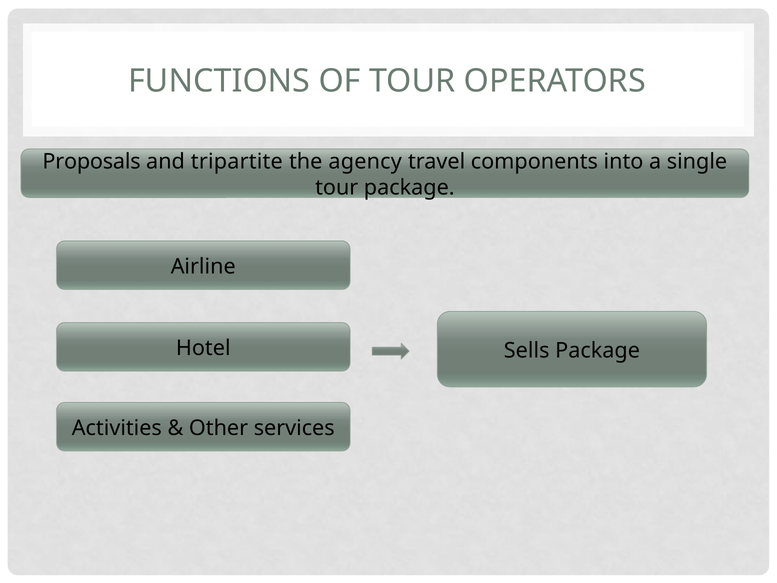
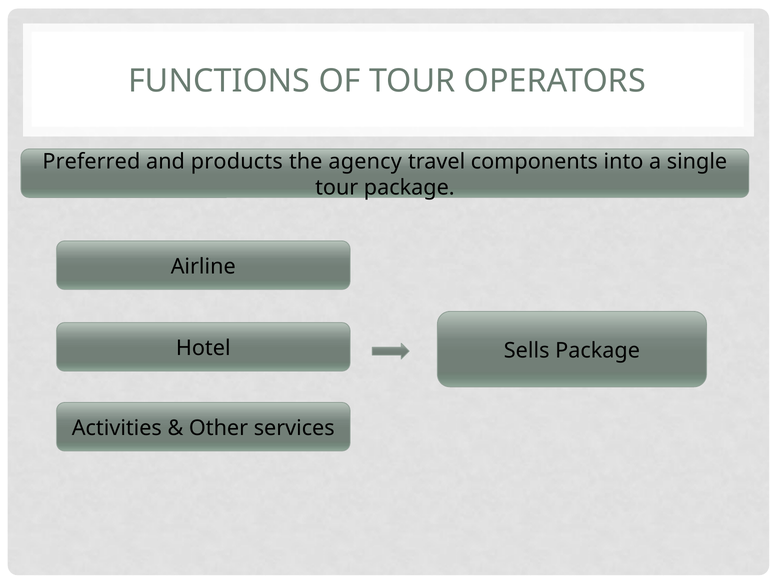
Proposals: Proposals -> Preferred
tripartite: tripartite -> products
